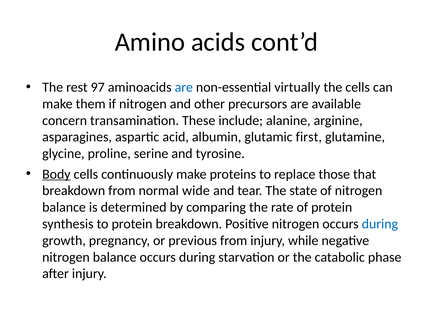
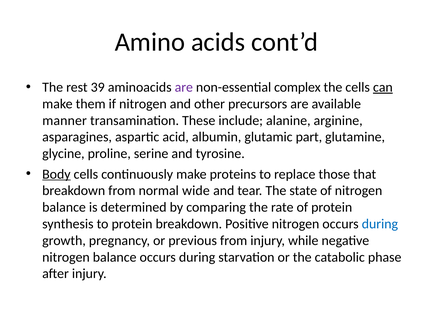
97: 97 -> 39
are at (184, 87) colour: blue -> purple
virtually: virtually -> complex
can underline: none -> present
concern: concern -> manner
first: first -> part
